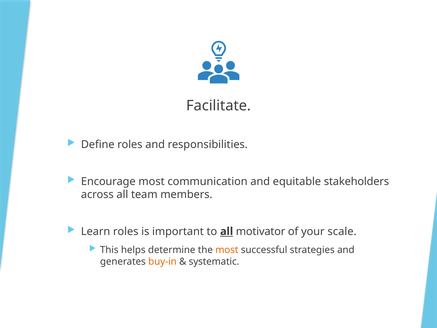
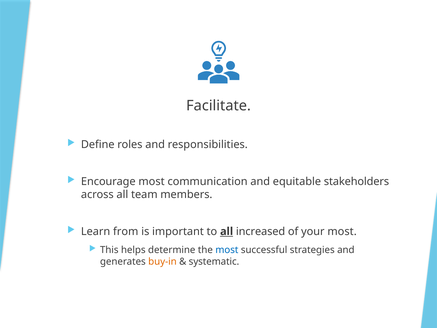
Learn roles: roles -> from
motivator: motivator -> increased
your scale: scale -> most
most at (227, 250) colour: orange -> blue
